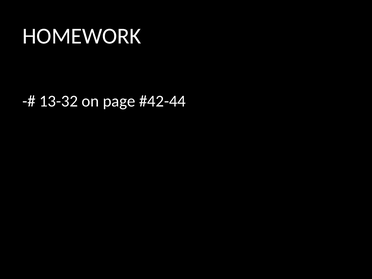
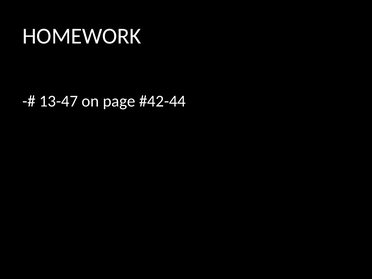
13-32: 13-32 -> 13-47
